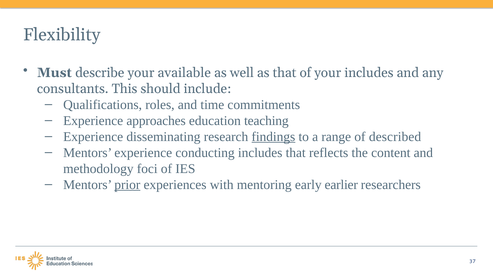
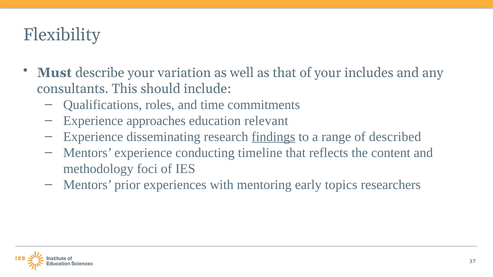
available: available -> variation
teaching: teaching -> relevant
conducting includes: includes -> timeline
prior underline: present -> none
earlier: earlier -> topics
